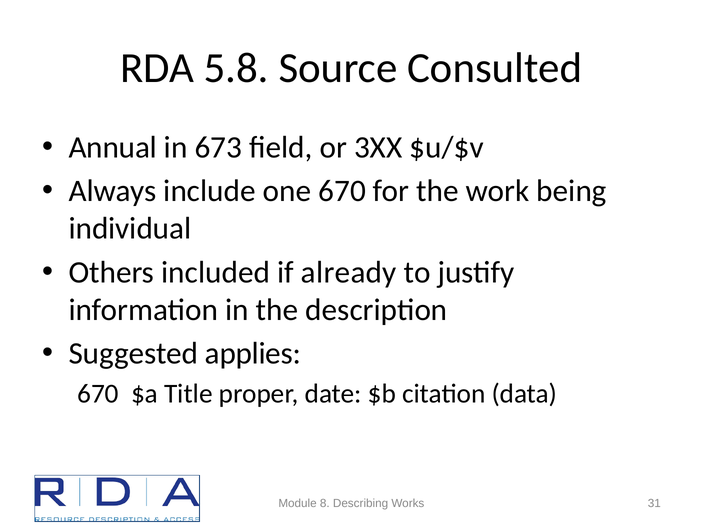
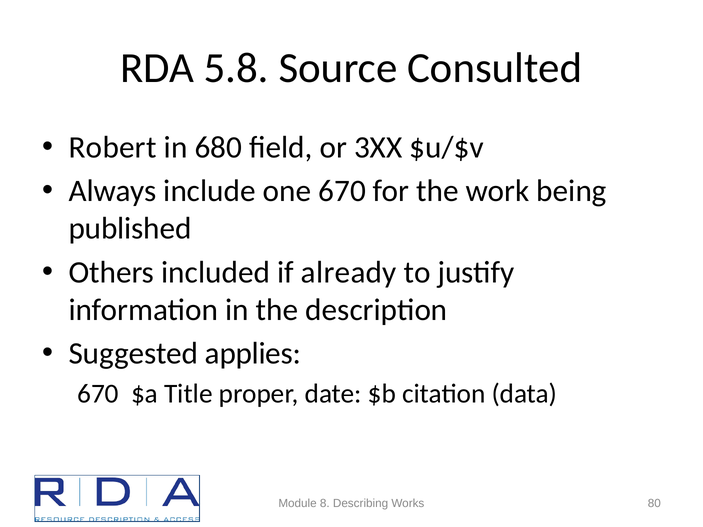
Annual: Annual -> Robert
673: 673 -> 680
individual: individual -> published
31: 31 -> 80
